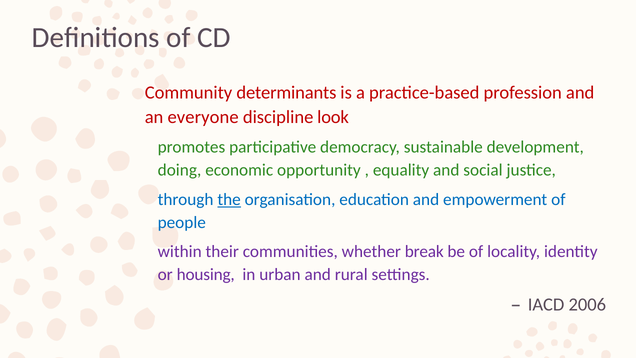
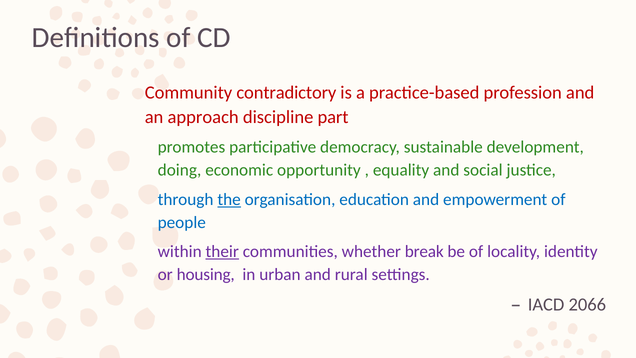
determinants: determinants -> contradictory
everyone: everyone -> approach
look: look -> part
their underline: none -> present
2006: 2006 -> 2066
